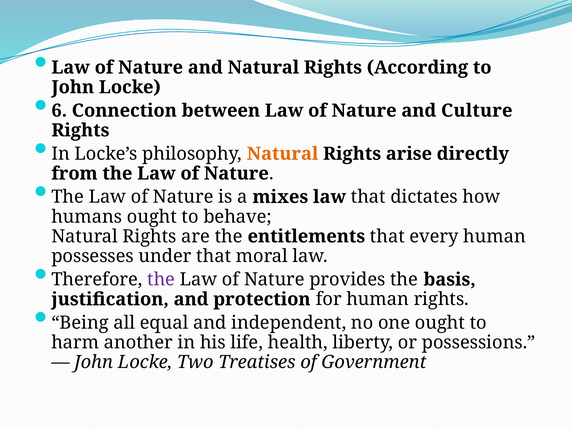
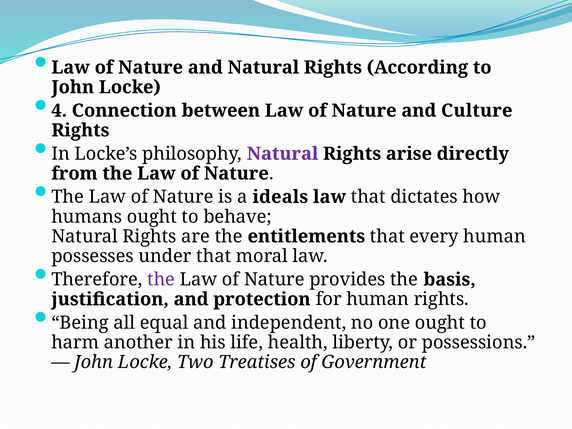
6: 6 -> 4
Natural at (283, 154) colour: orange -> purple
mixes: mixes -> ideals
